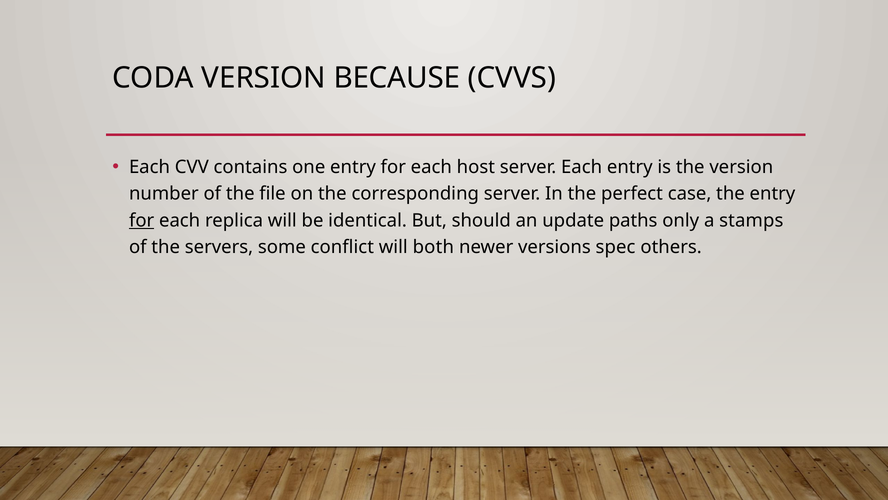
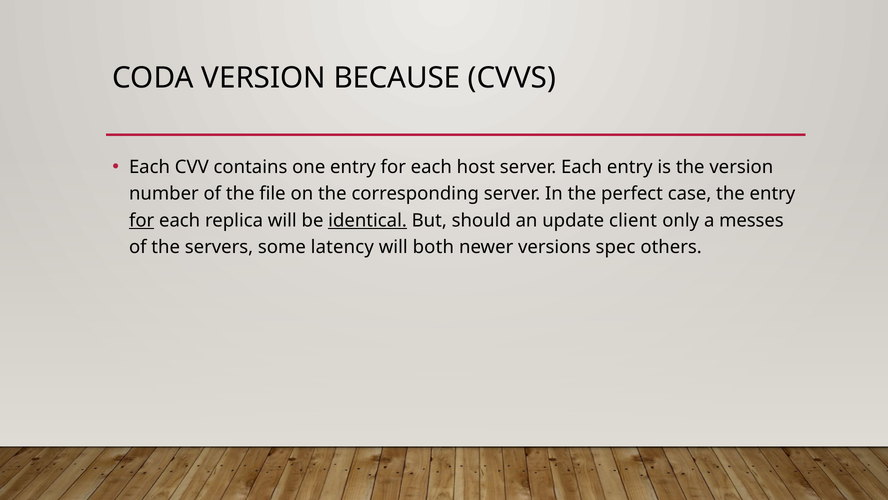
identical underline: none -> present
paths: paths -> client
stamps: stamps -> messes
conflict: conflict -> latency
